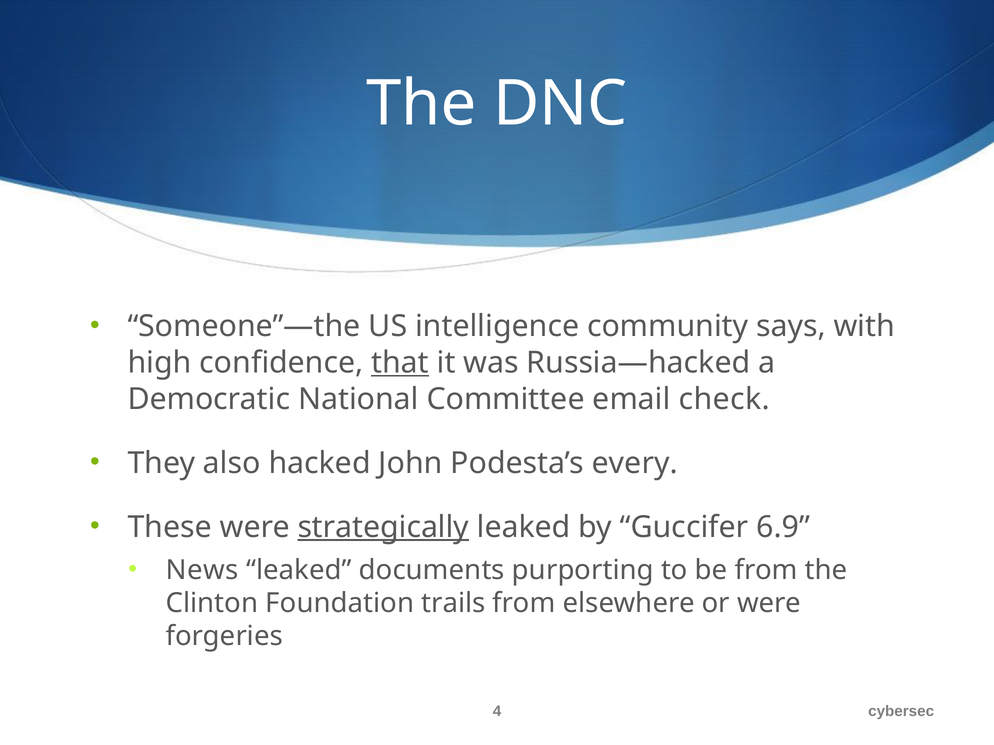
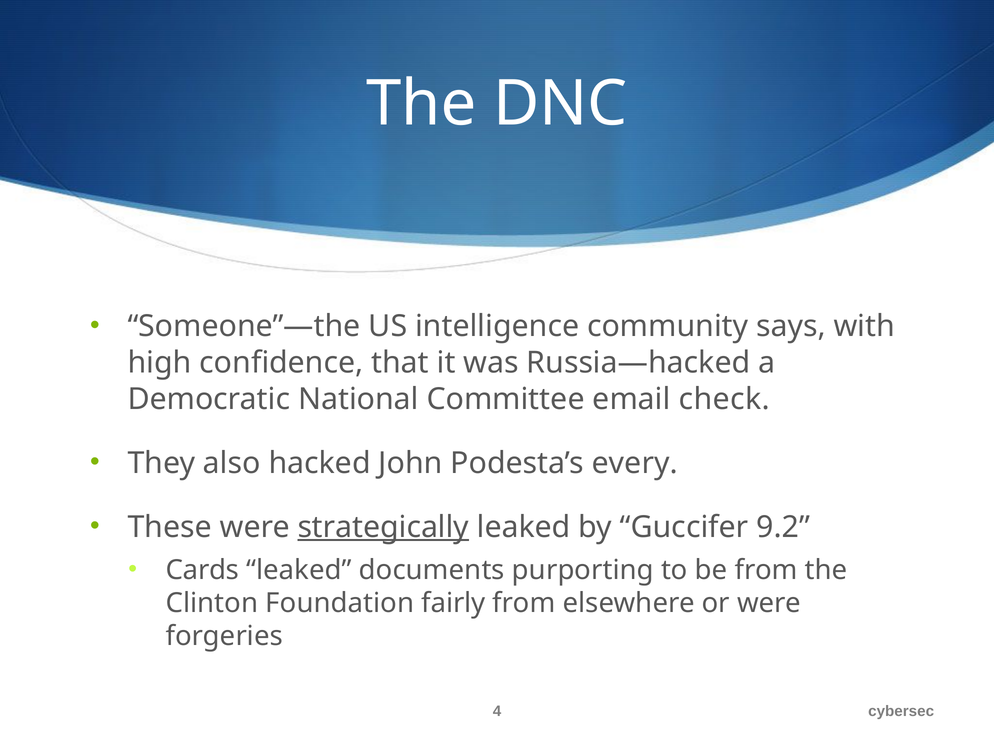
that underline: present -> none
6.9: 6.9 -> 9.2
News: News -> Cards
trails: trails -> fairly
